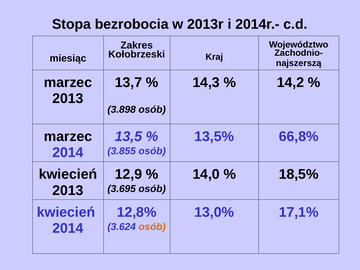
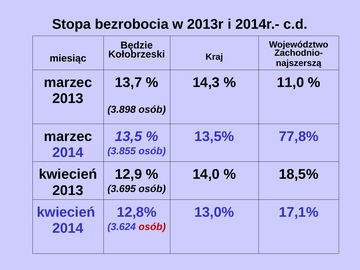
Zakres: Zakres -> Będzie
14,2: 14,2 -> 11,0
66,8%: 66,8% -> 77,8%
osób at (152, 227) colour: orange -> red
